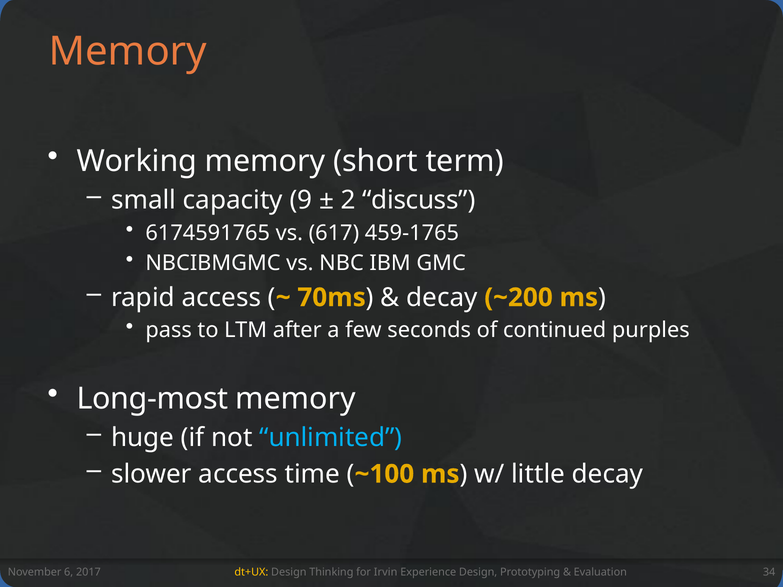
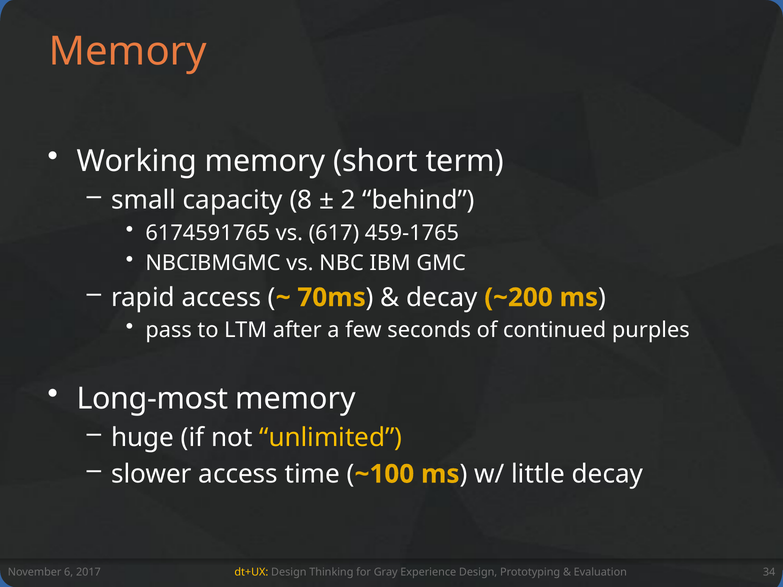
9: 9 -> 8
discuss: discuss -> behind
unlimited colour: light blue -> yellow
Irvin: Irvin -> Gray
